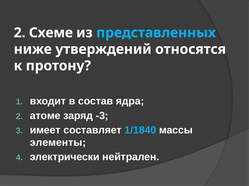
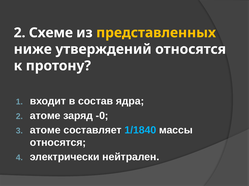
представленных colour: light blue -> yellow
-3: -3 -> -0
имеет at (45, 131): имеет -> атоме
элементы at (58, 143): элементы -> относятся
